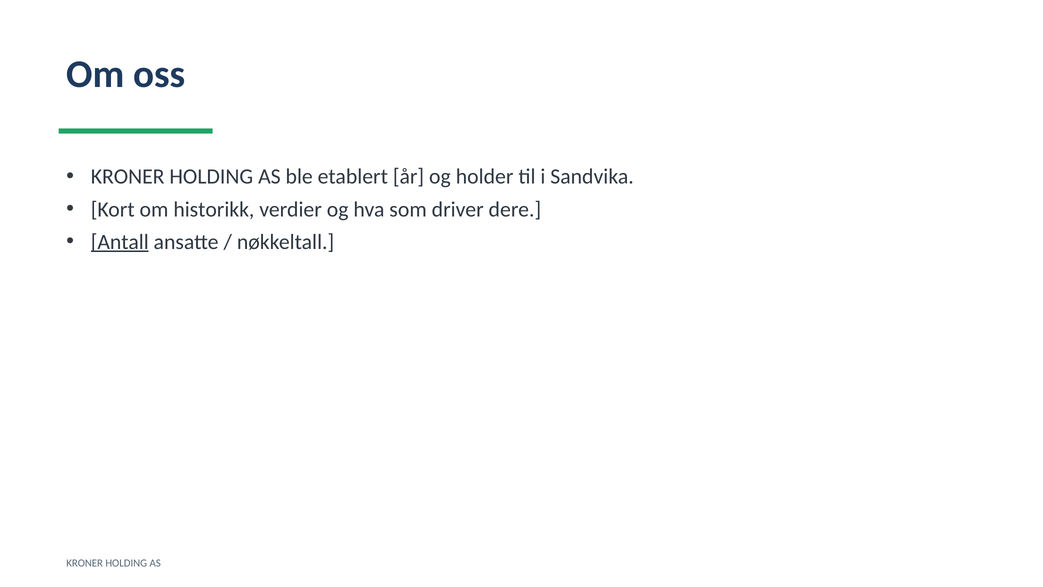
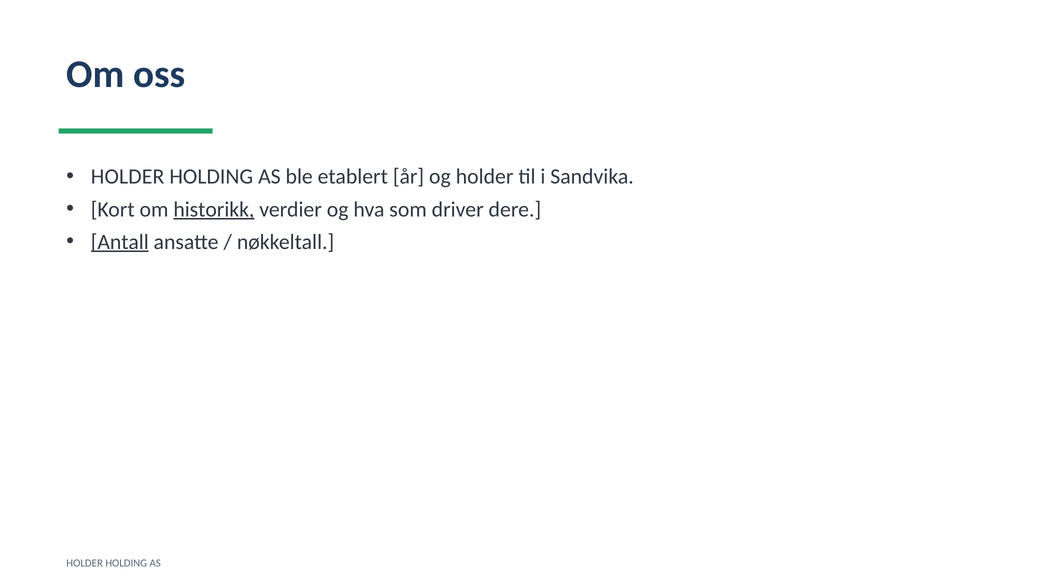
KRONER at (128, 177): KRONER -> HOLDER
historikk underline: none -> present
KRONER at (85, 563): KRONER -> HOLDER
